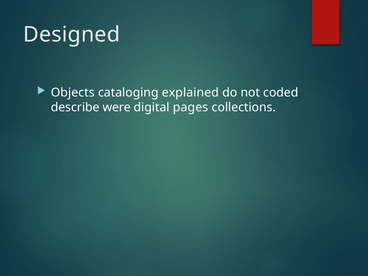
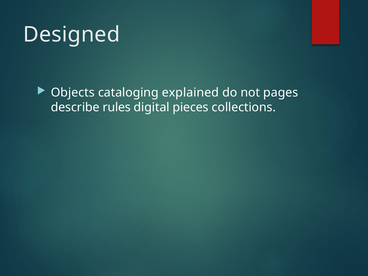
coded: coded -> pages
were: were -> rules
pages: pages -> pieces
